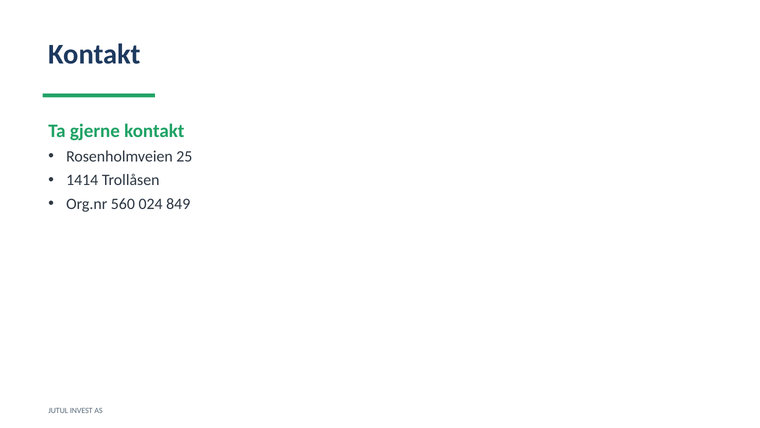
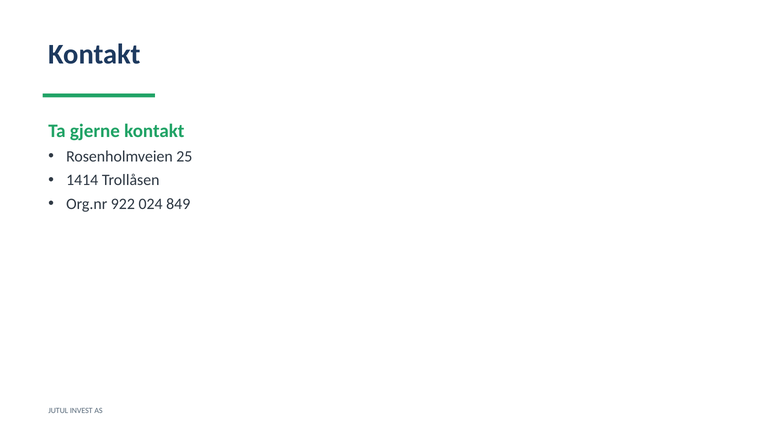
560: 560 -> 922
